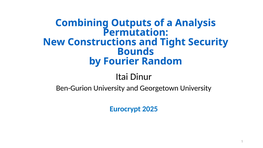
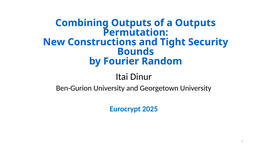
a Analysis: Analysis -> Outputs
